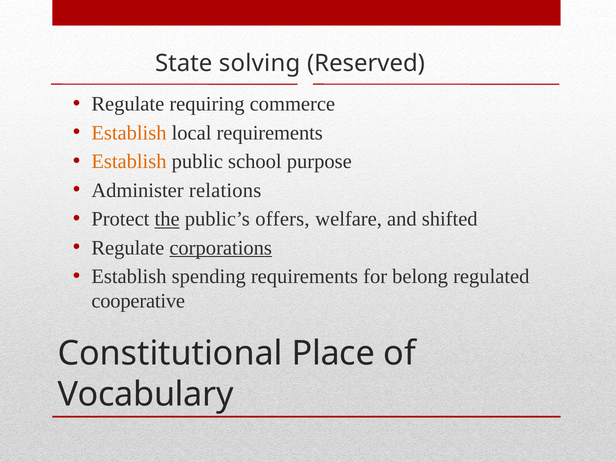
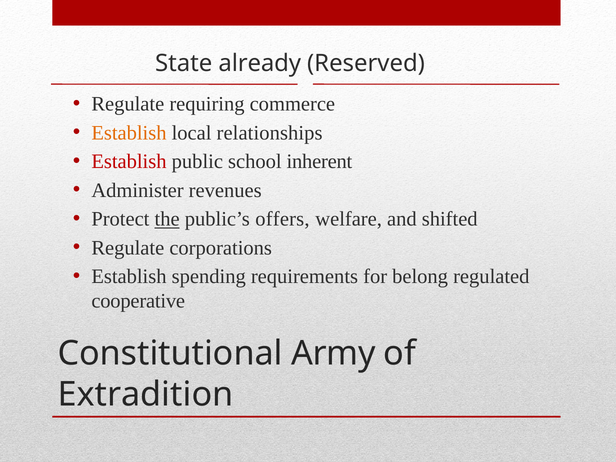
solving: solving -> already
local requirements: requirements -> relationships
Establish at (129, 162) colour: orange -> red
purpose: purpose -> inherent
relations: relations -> revenues
corporations underline: present -> none
Place: Place -> Army
Vocabulary: Vocabulary -> Extradition
